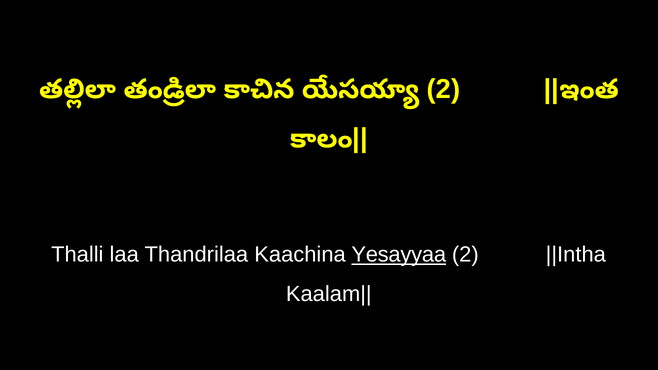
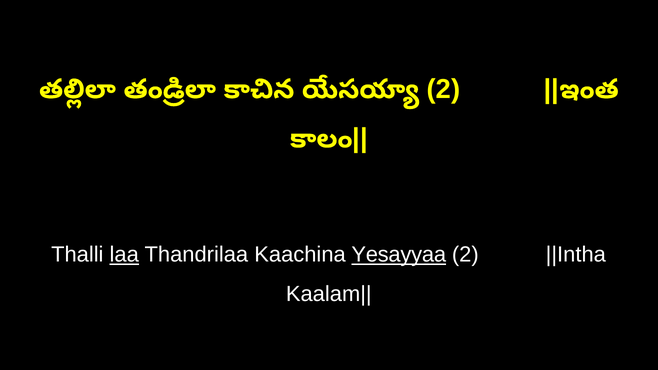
laa underline: none -> present
